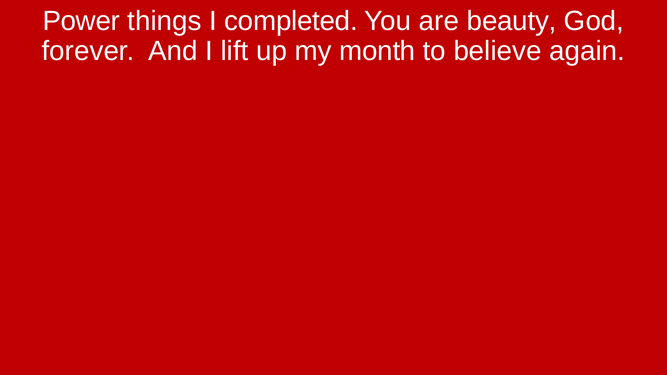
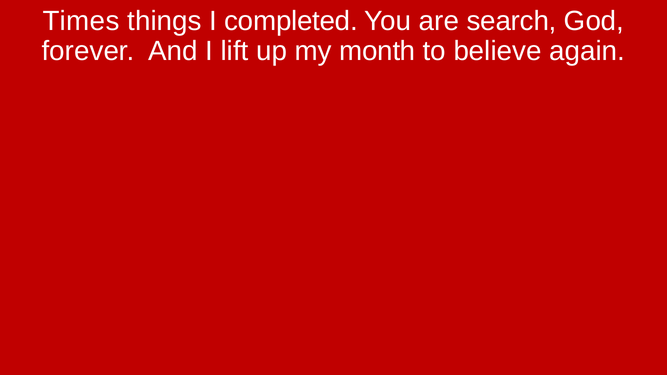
Power: Power -> Times
beauty: beauty -> search
